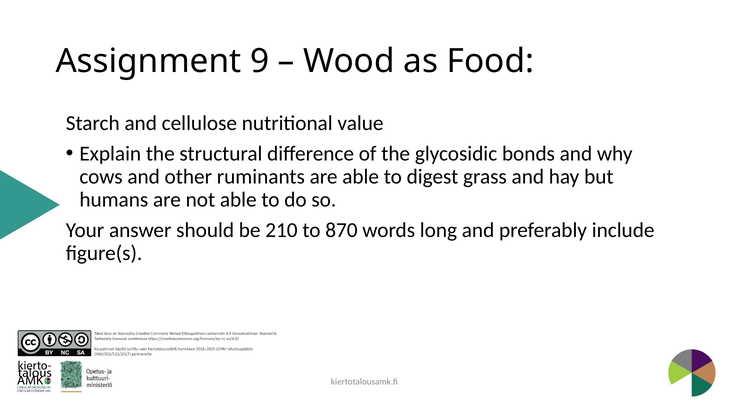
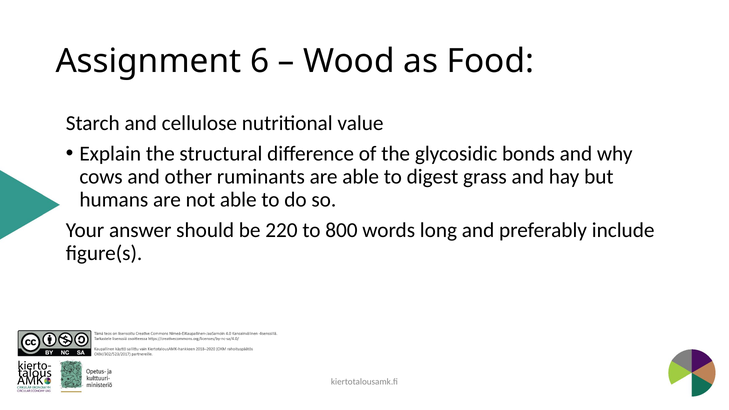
9: 9 -> 6
210: 210 -> 220
870: 870 -> 800
